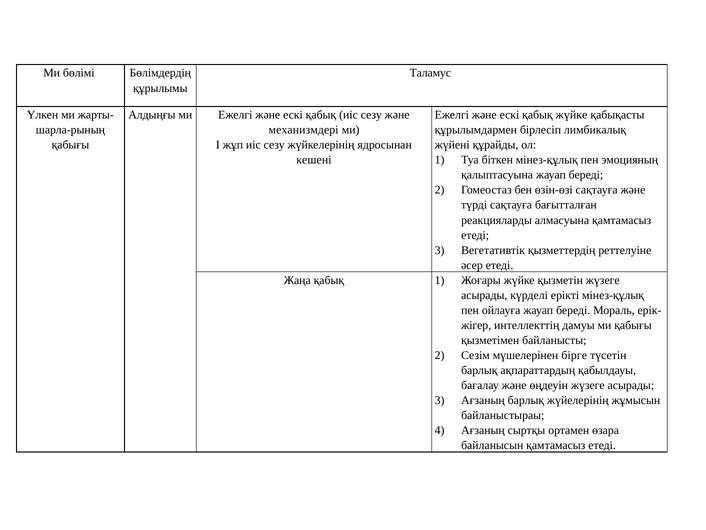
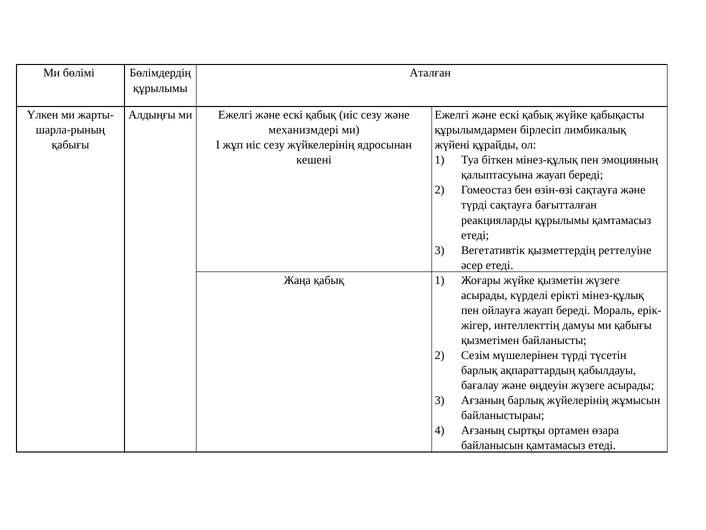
Таламус: Таламус -> Аталған
реакцияларды алмасуына: алмасуына -> құрылымы
мүшелерінен бірге: бірге -> түрді
